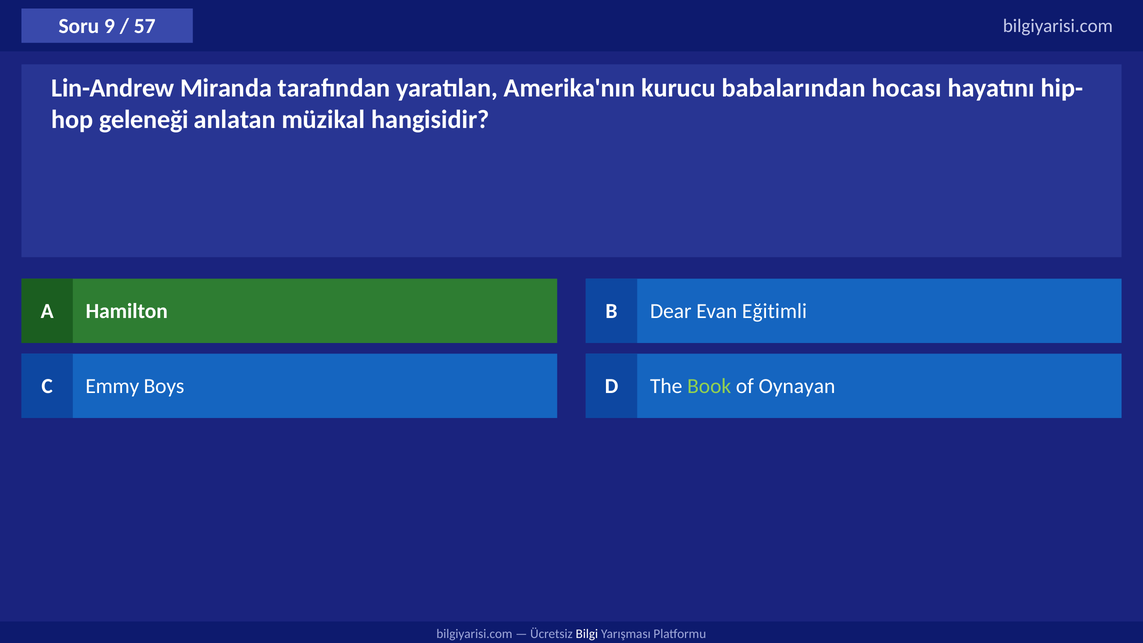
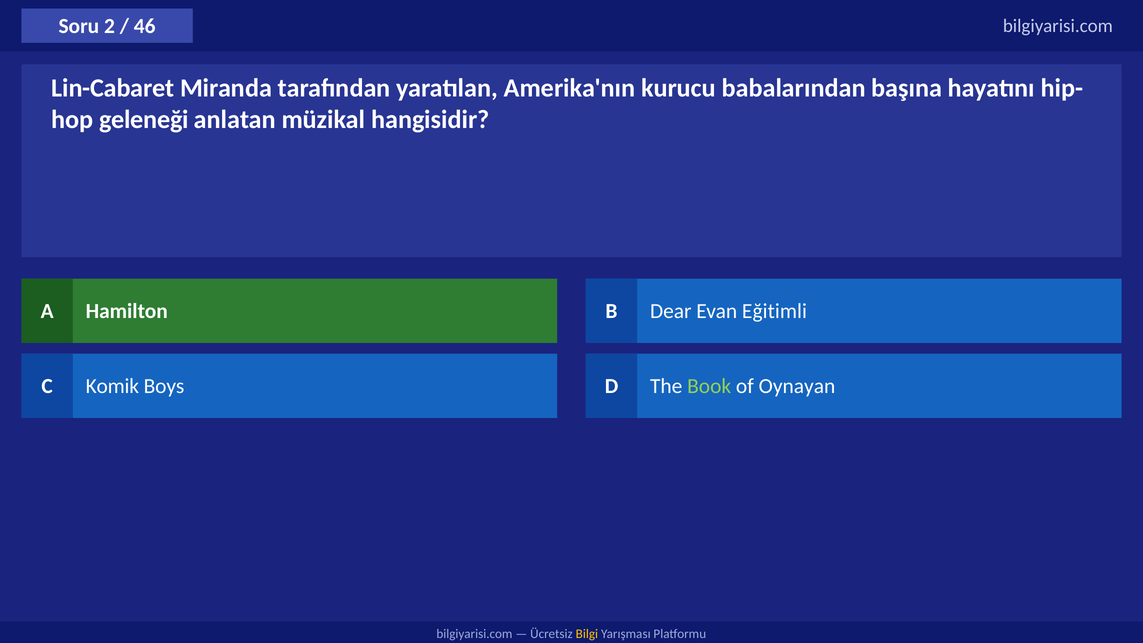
9: 9 -> 2
57: 57 -> 46
Lin-Andrew: Lin-Andrew -> Lin-Cabaret
hocası: hocası -> başına
Emmy: Emmy -> Komik
Bilgi colour: white -> yellow
